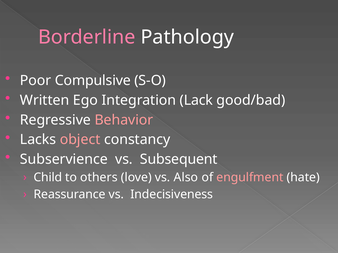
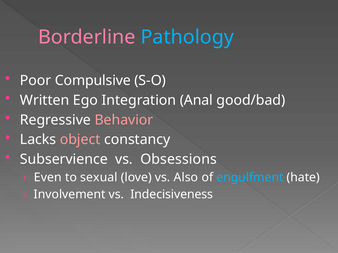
Pathology colour: white -> light blue
Lack: Lack -> Anal
Subsequent: Subsequent -> Obsessions
Child: Child -> Even
others: others -> sexual
engulfment colour: pink -> light blue
Reassurance: Reassurance -> Involvement
